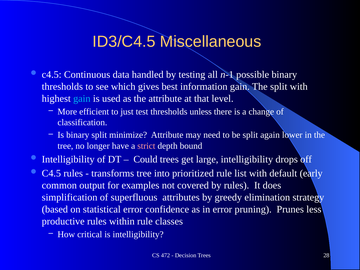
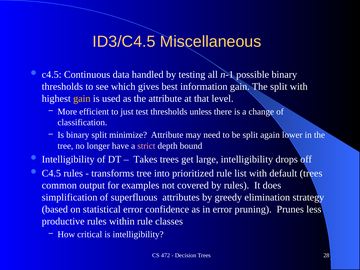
gain at (82, 98) colour: light blue -> yellow
Could: Could -> Takes
default early: early -> trees
